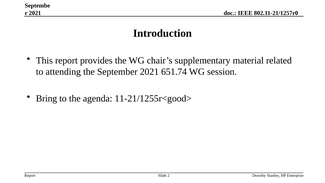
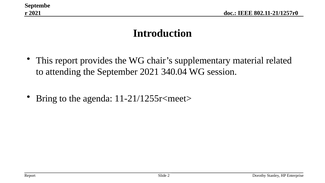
651.74: 651.74 -> 340.04
11-21/1255r<good>: 11-21/1255r<good> -> 11-21/1255r<meet>
